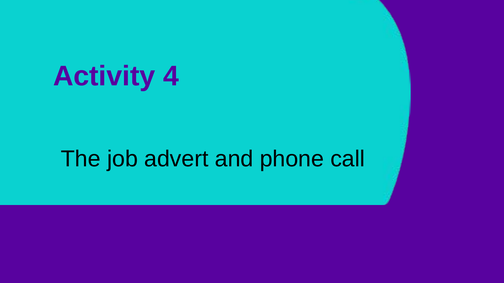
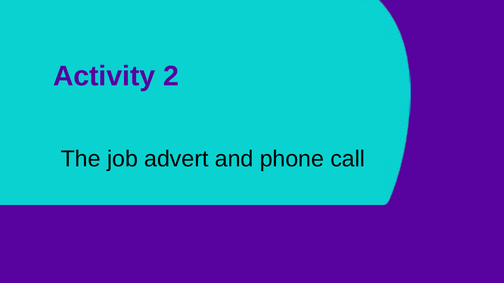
4: 4 -> 2
